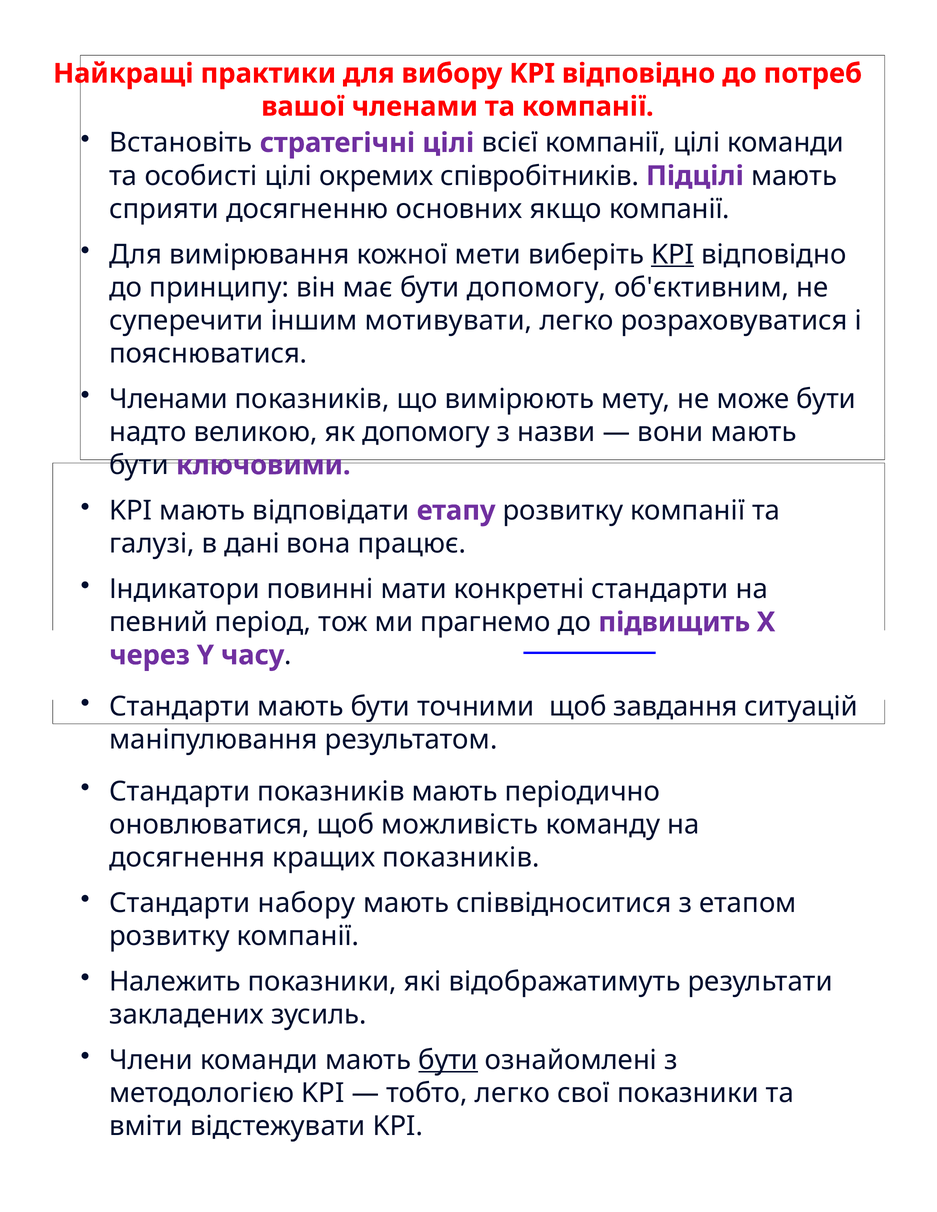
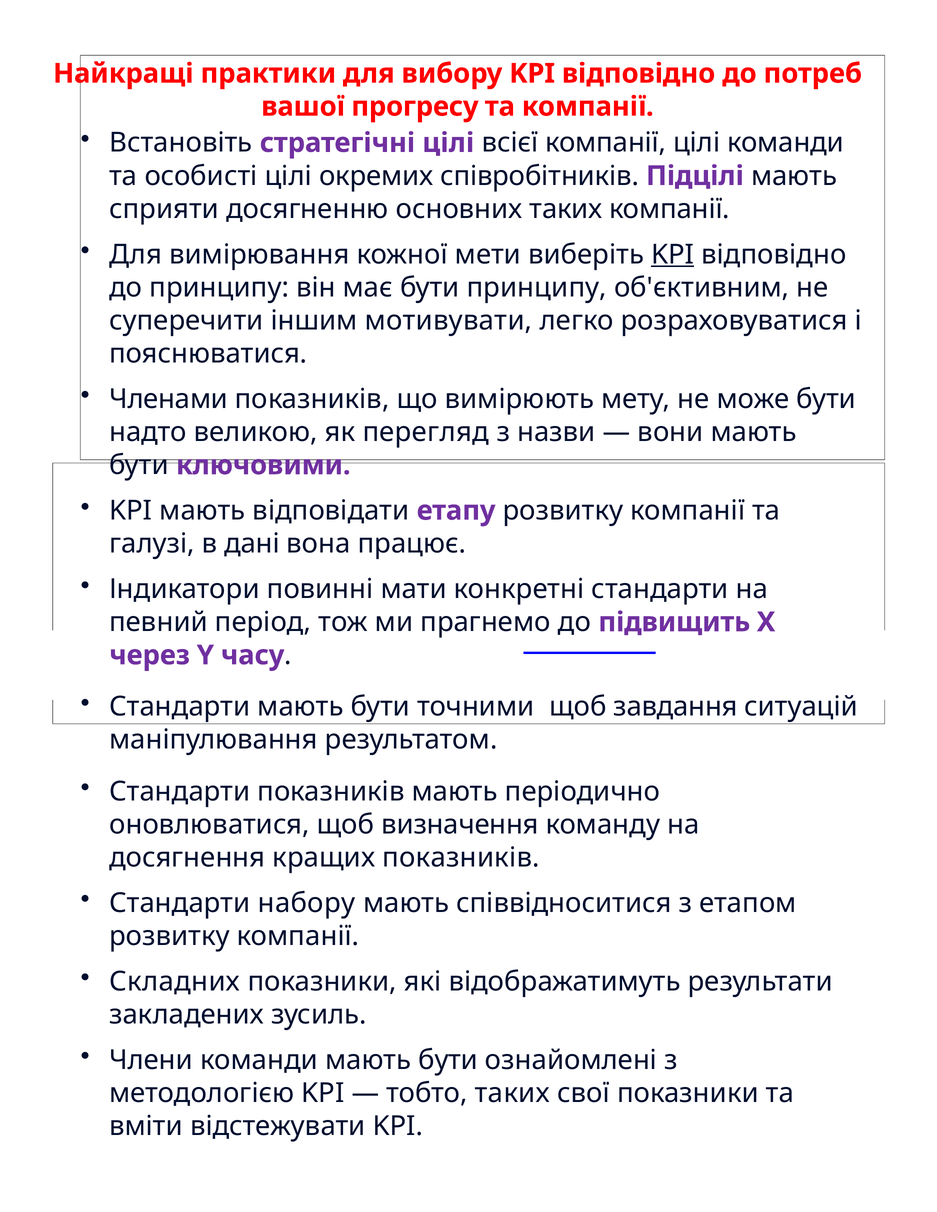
вашої членами: членами -> прогресу
основних якщо: якщо -> таких
бути допомогу: допомогу -> принципу
як допомогу: допомогу -> перегляд
можливість: можливість -> визначення
Належить: Належить -> Складних
бути at (448, 1061) underline: present -> none
тобто легко: легко -> таких
